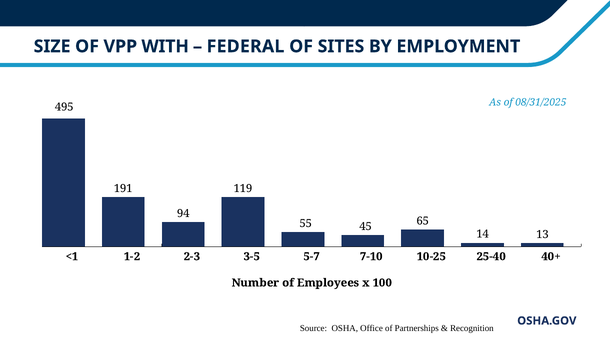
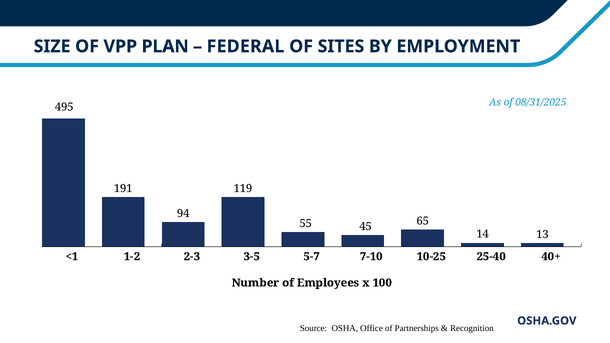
WITH: WITH -> PLAN
